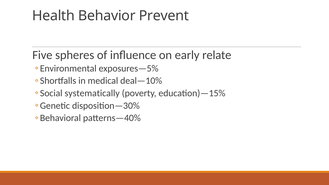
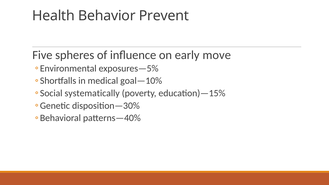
relate: relate -> move
deal—10%: deal—10% -> goal—10%
